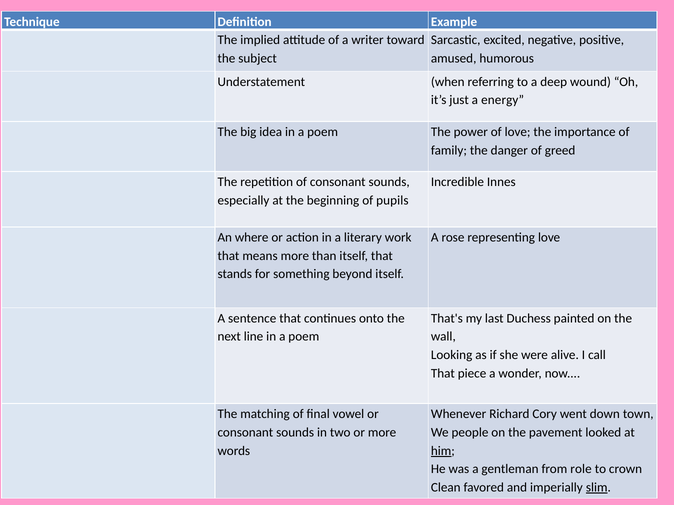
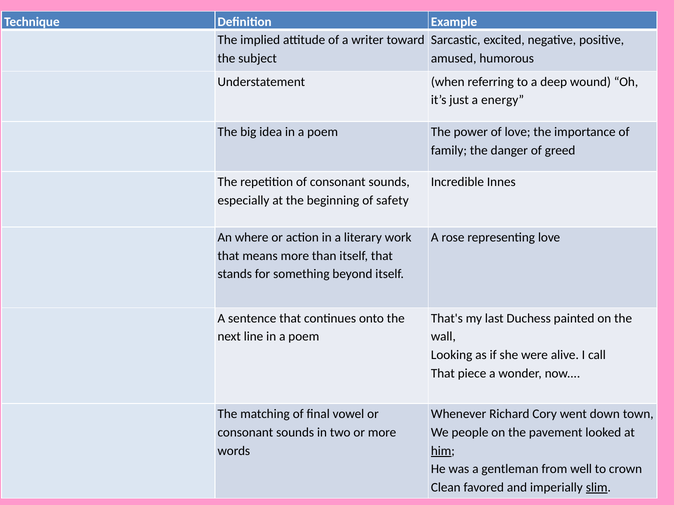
pupils: pupils -> safety
role: role -> well
